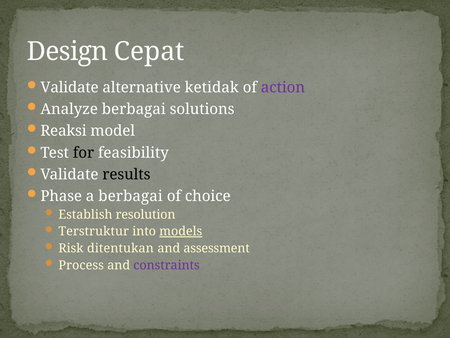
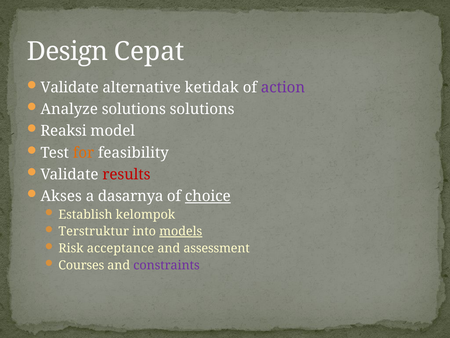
Analyze berbagai: berbagai -> solutions
for colour: black -> orange
results colour: black -> red
Phase: Phase -> Akses
a berbagai: berbagai -> dasarnya
choice underline: none -> present
resolution: resolution -> kelompok
ditentukan: ditentukan -> acceptance
Process: Process -> Courses
